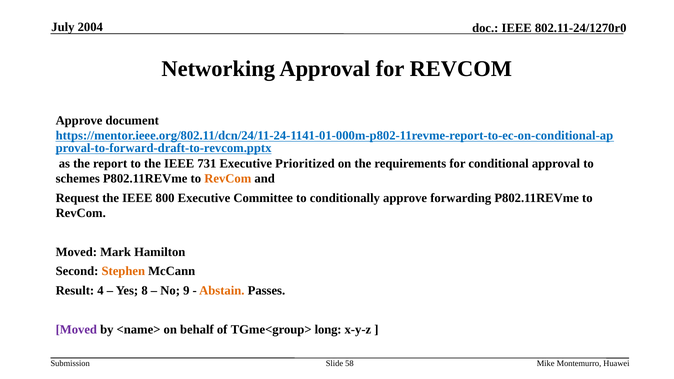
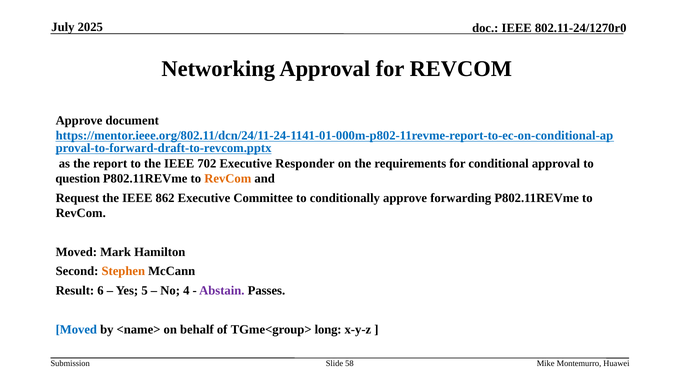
2004: 2004 -> 2025
731: 731 -> 702
Prioritized: Prioritized -> Responder
schemes: schemes -> question
800: 800 -> 862
4: 4 -> 6
8: 8 -> 5
9: 9 -> 4
Abstain colour: orange -> purple
Moved at (76, 330) colour: purple -> blue
